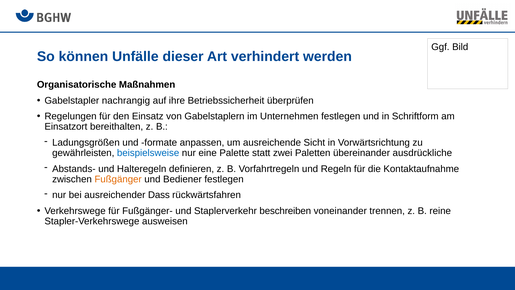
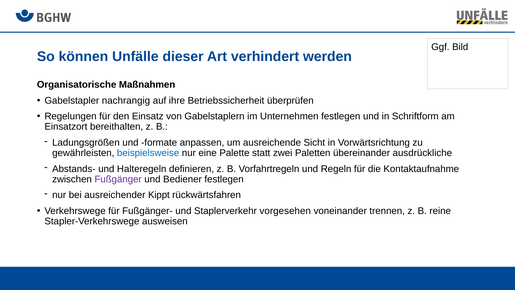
Fußgänger colour: orange -> purple
Dass: Dass -> Kippt
beschreiben: beschreiben -> vorgesehen
